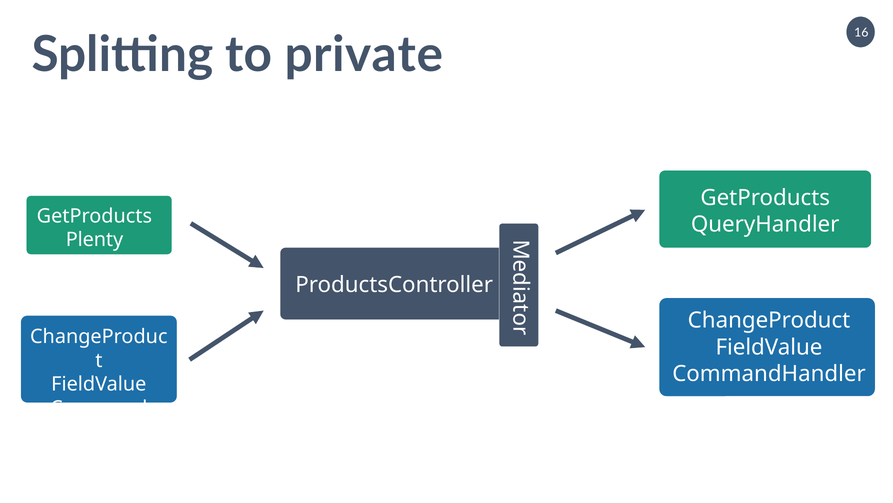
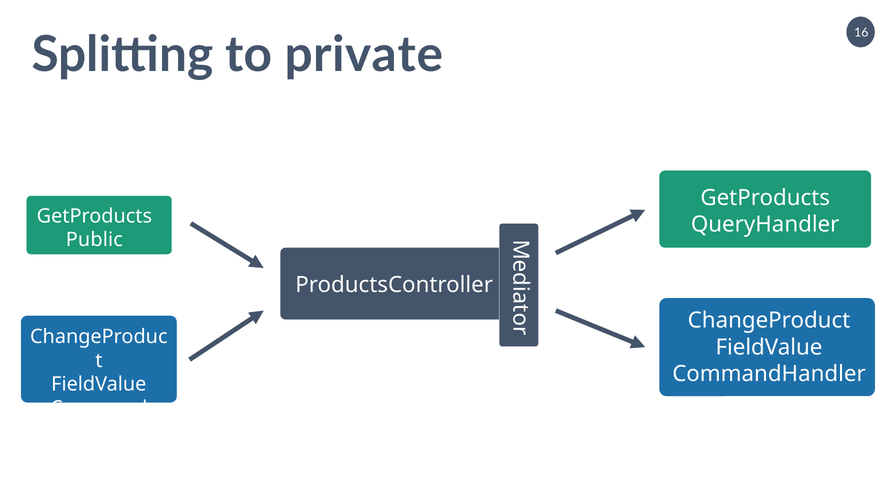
Plenty: Plenty -> Public
